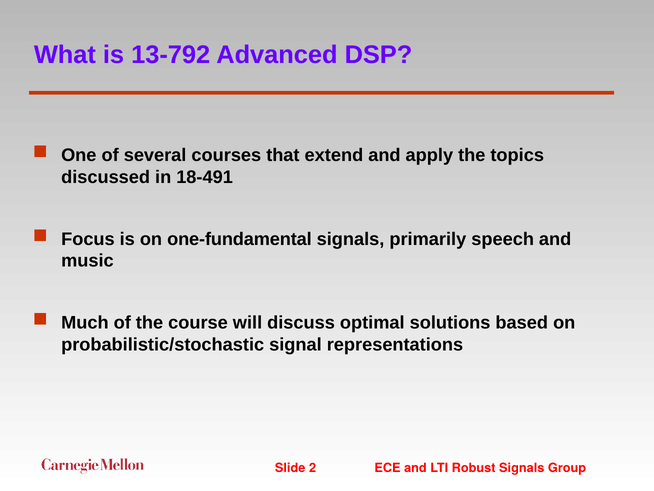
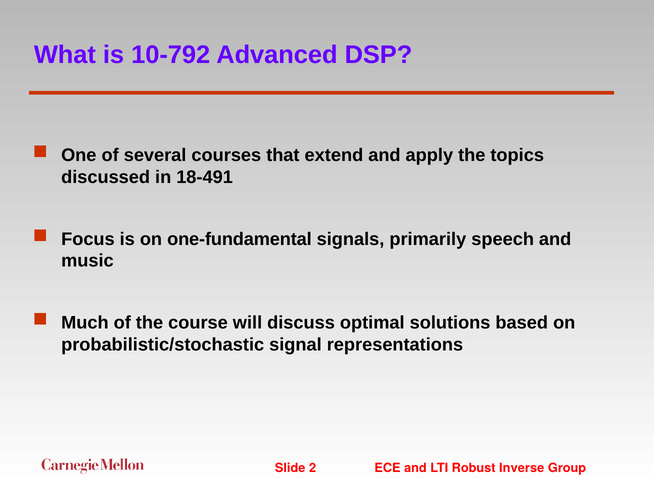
13-792: 13-792 -> 10-792
Signals at (522, 468): Signals -> Inverse
